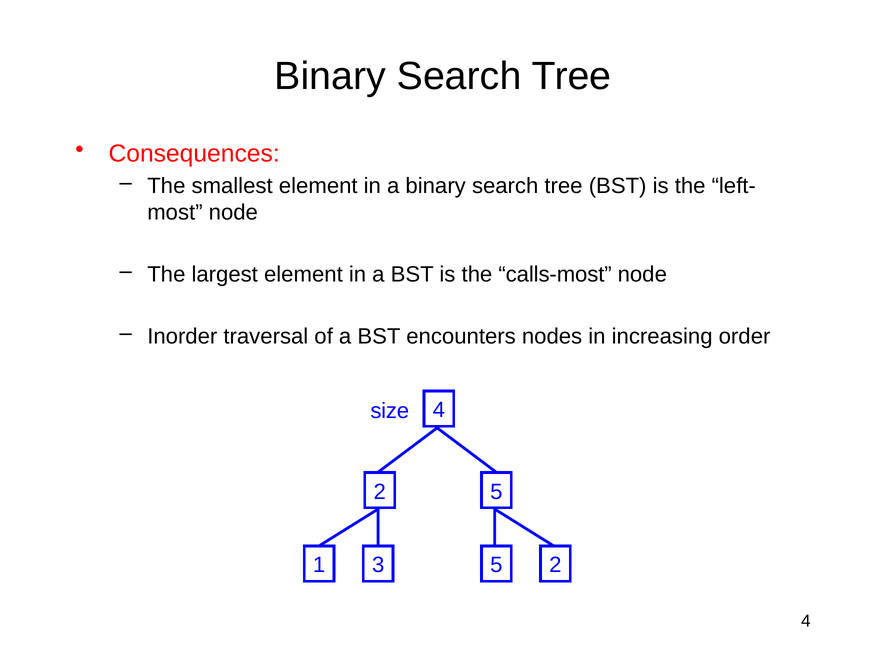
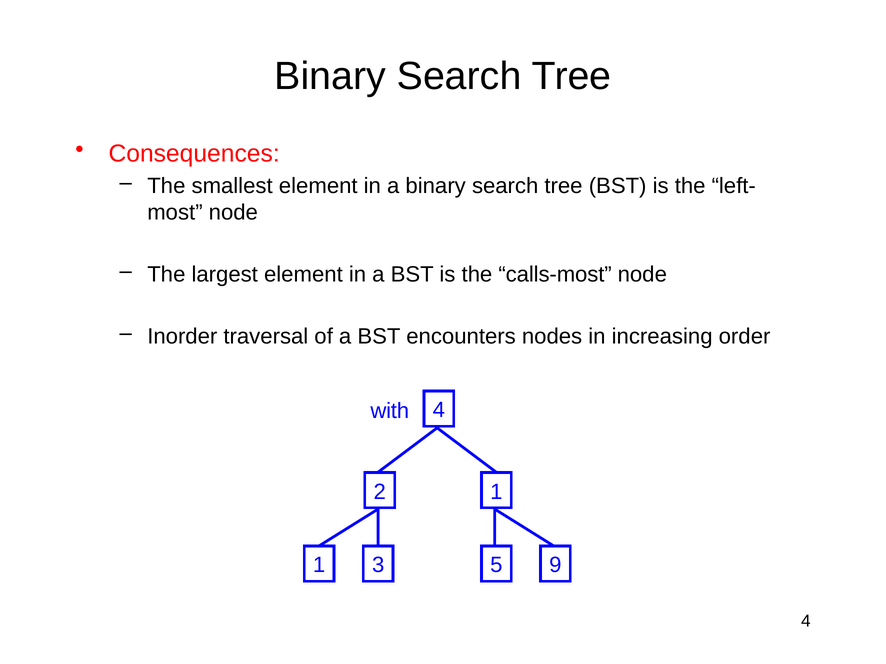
size: size -> with
5 at (496, 492): 5 -> 1
3 2: 2 -> 9
